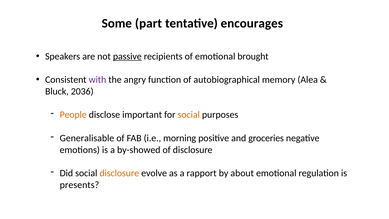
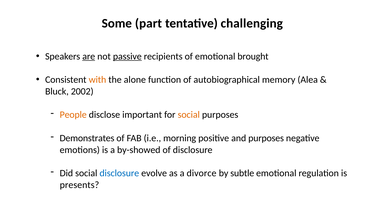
encourages: encourages -> challenging
are underline: none -> present
with colour: purple -> orange
angry: angry -> alone
2036: 2036 -> 2002
Generalisable: Generalisable -> Demonstrates
and groceries: groceries -> purposes
disclosure at (119, 173) colour: orange -> blue
rapport: rapport -> divorce
about: about -> subtle
